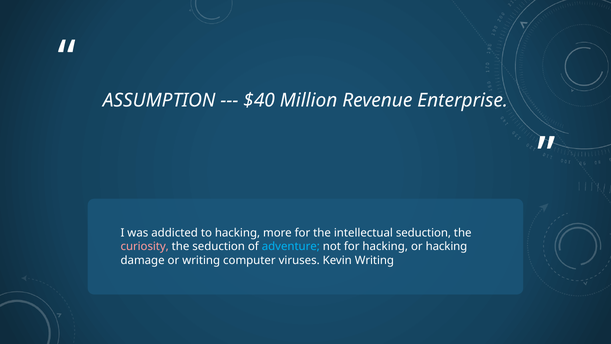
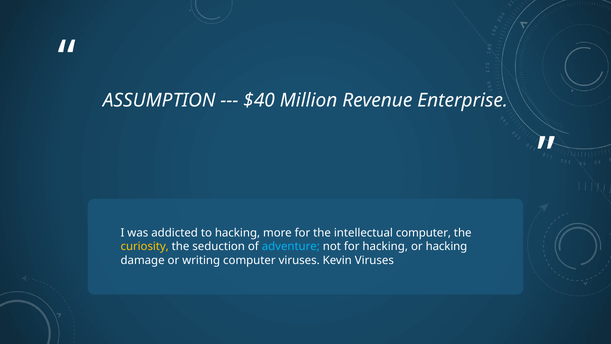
intellectual seduction: seduction -> computer
curiosity colour: pink -> yellow
Kevin Writing: Writing -> Viruses
